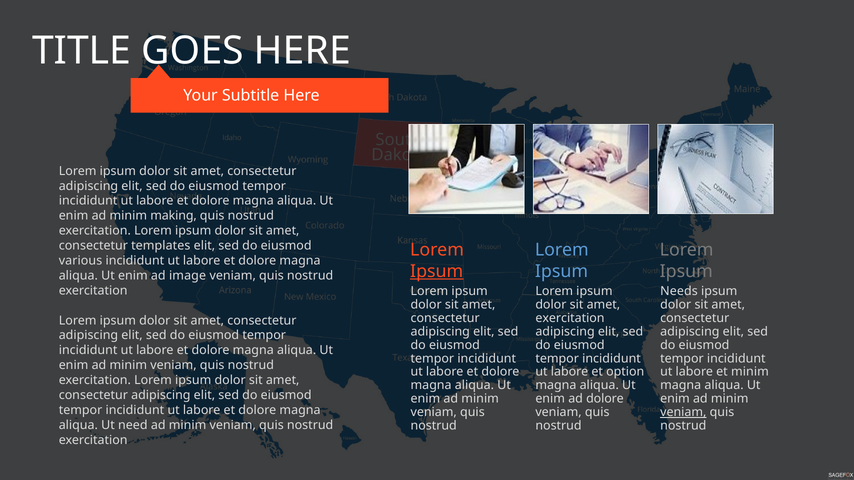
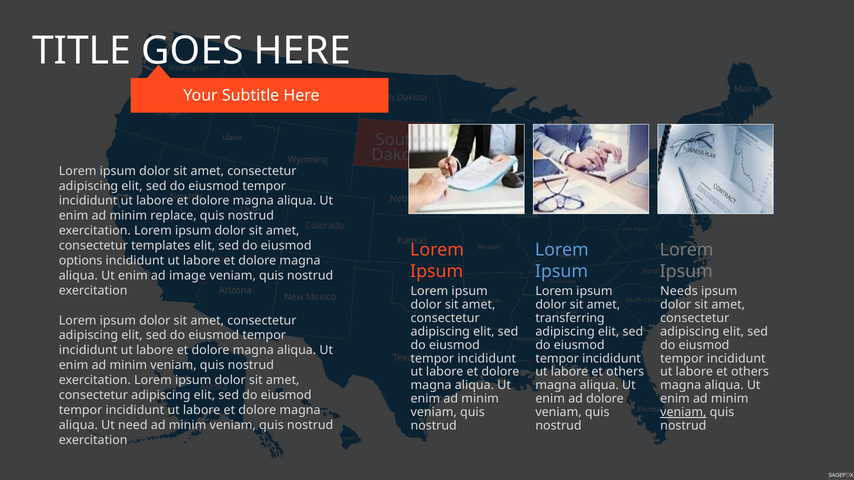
making: making -> replace
various: various -> options
Ipsum at (437, 272) underline: present -> none
exercitation at (570, 318): exercitation -> transferring
option at (625, 372): option -> others
minim at (750, 372): minim -> others
